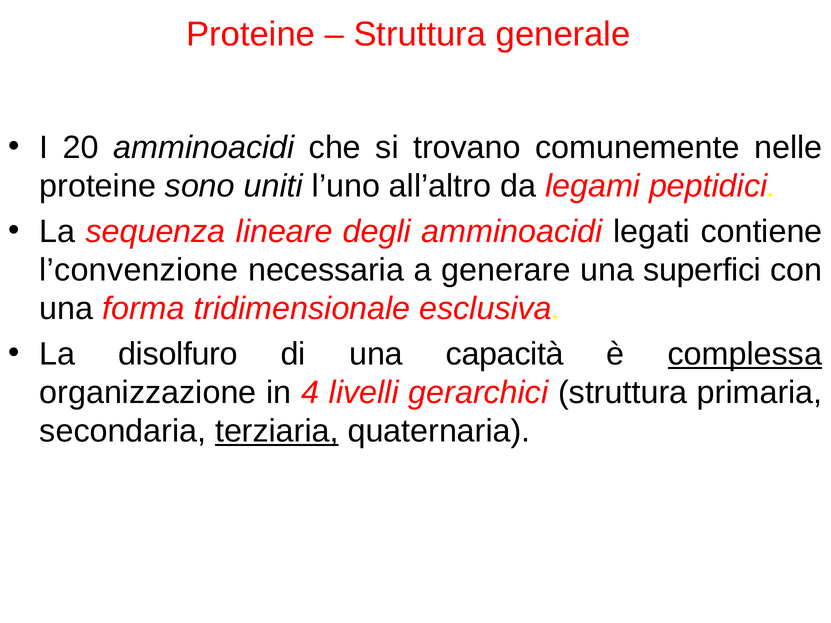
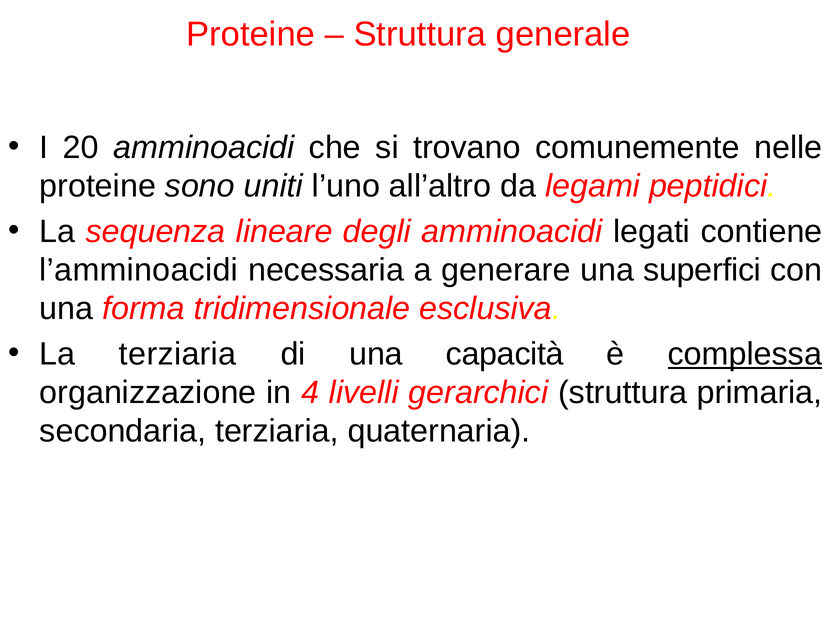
l’convenzione: l’convenzione -> l’amminoacidi
La disolfuro: disolfuro -> terziaria
terziaria at (277, 431) underline: present -> none
